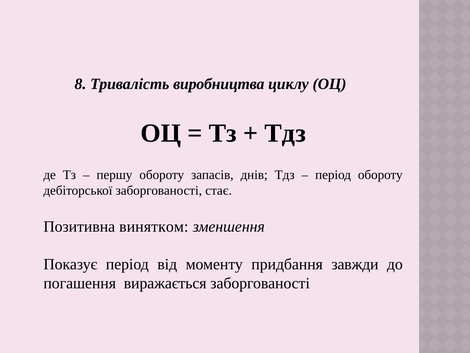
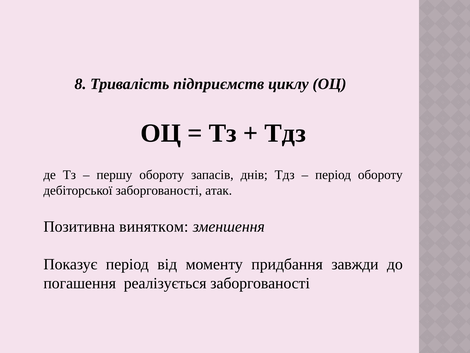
виробництва: виробництва -> підприємств
стає: стає -> атак
виражається: виражається -> реалізується
